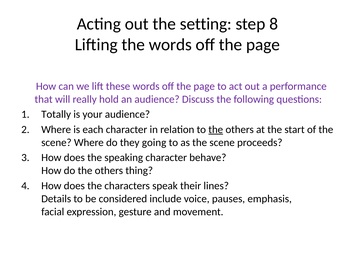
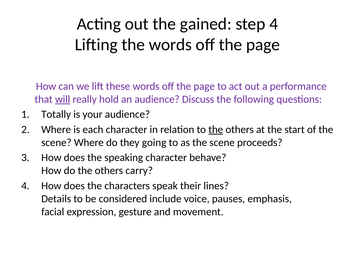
setting: setting -> gained
step 8: 8 -> 4
will underline: none -> present
thing: thing -> carry
